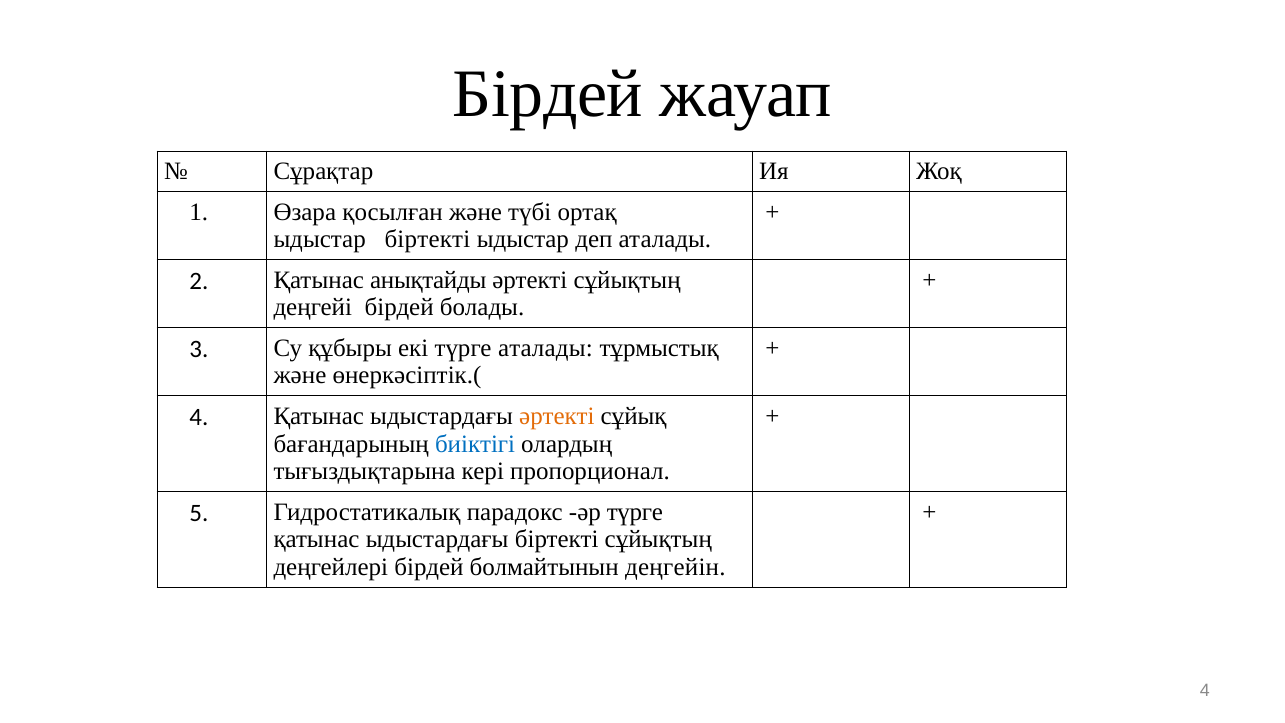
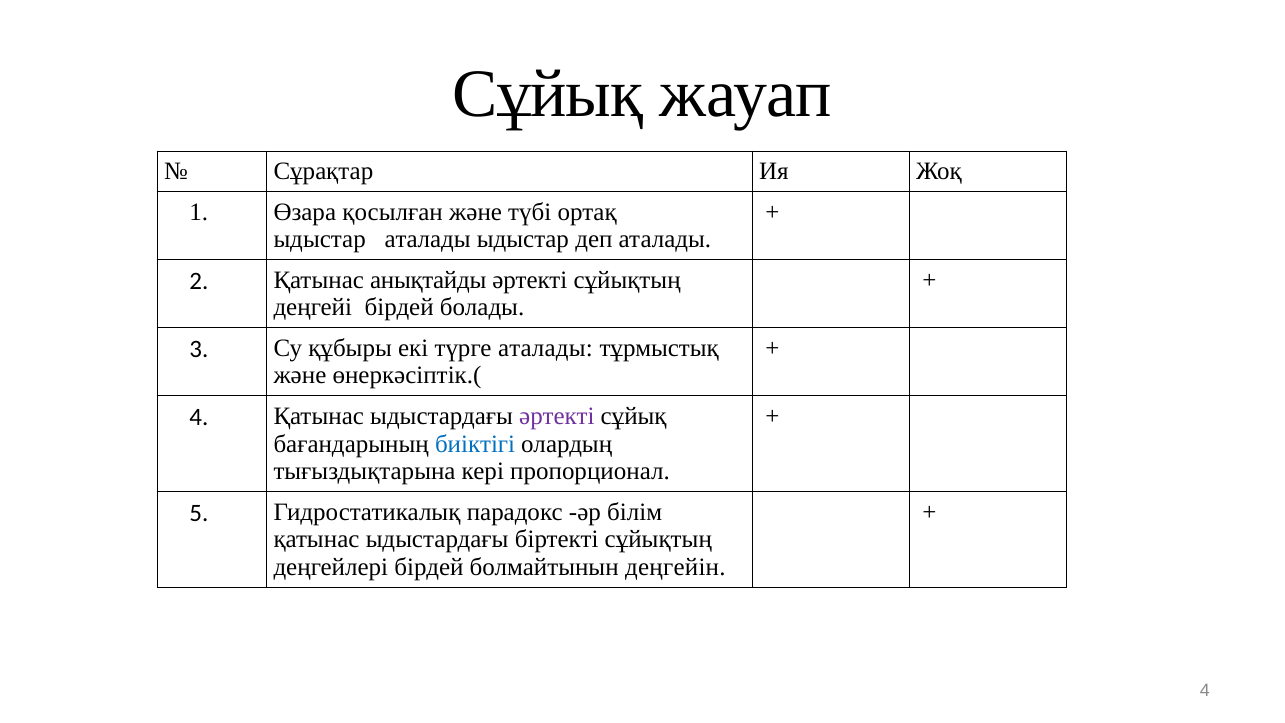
Бірдей at (548, 94): Бірдей -> Сұйық
ыдыстар біртекті: біртекті -> аталады
әртекті at (557, 416) colour: orange -> purple
әр түрге: түрге -> білім
